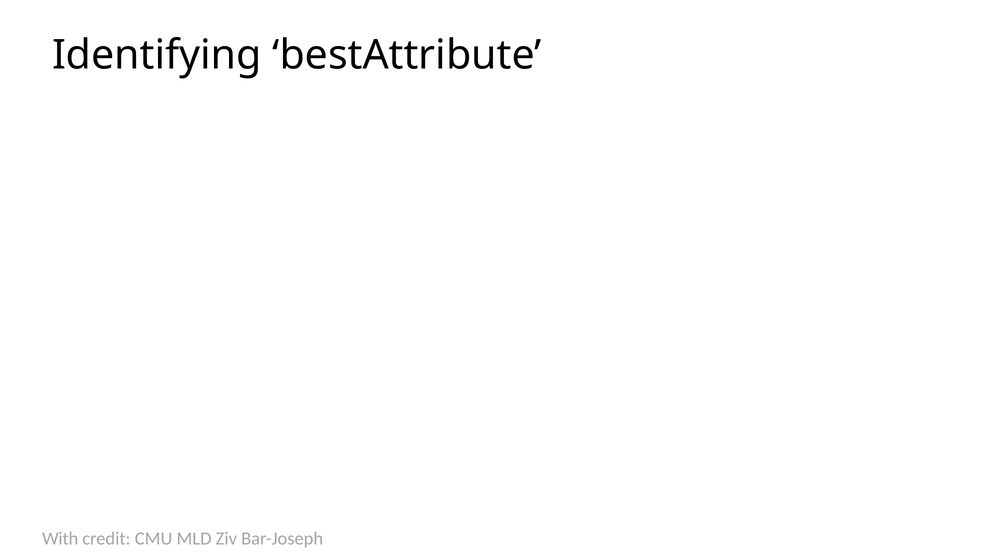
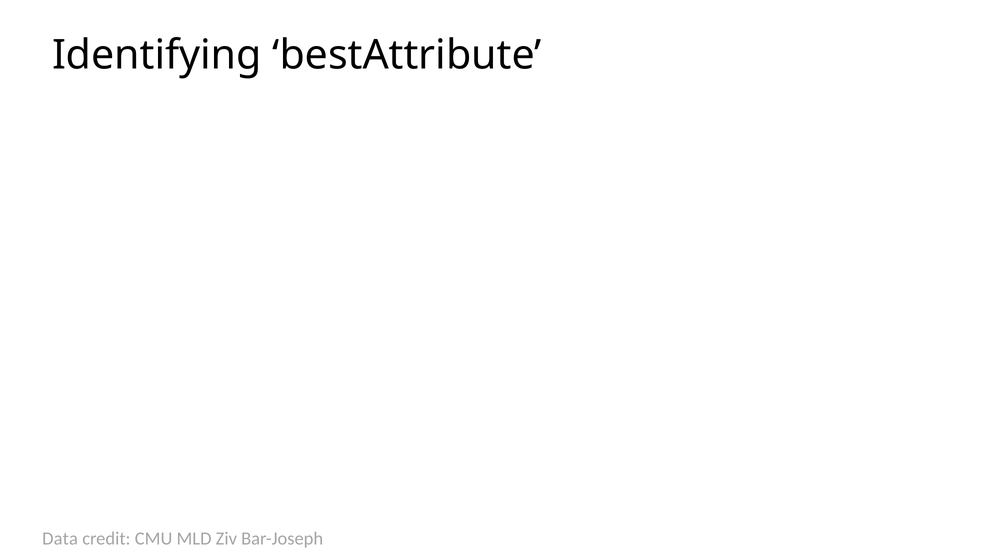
With: With -> Data
